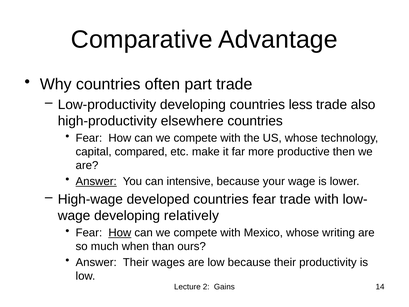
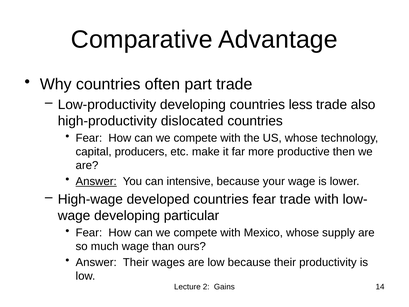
elsewhere: elsewhere -> dislocated
compared: compared -> producers
relatively: relatively -> particular
How at (120, 233) underline: present -> none
writing: writing -> supply
much when: when -> wage
